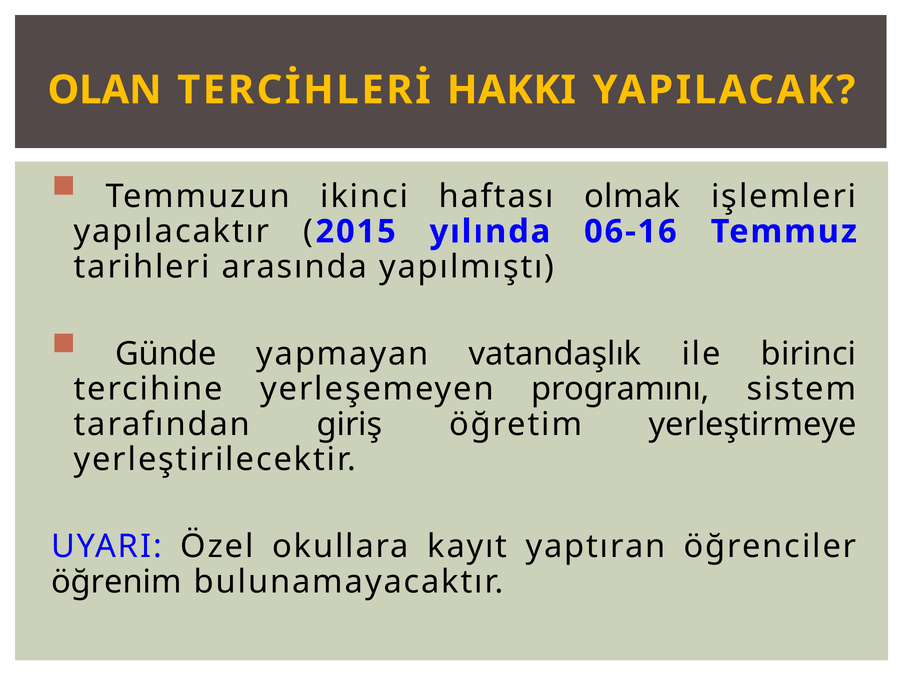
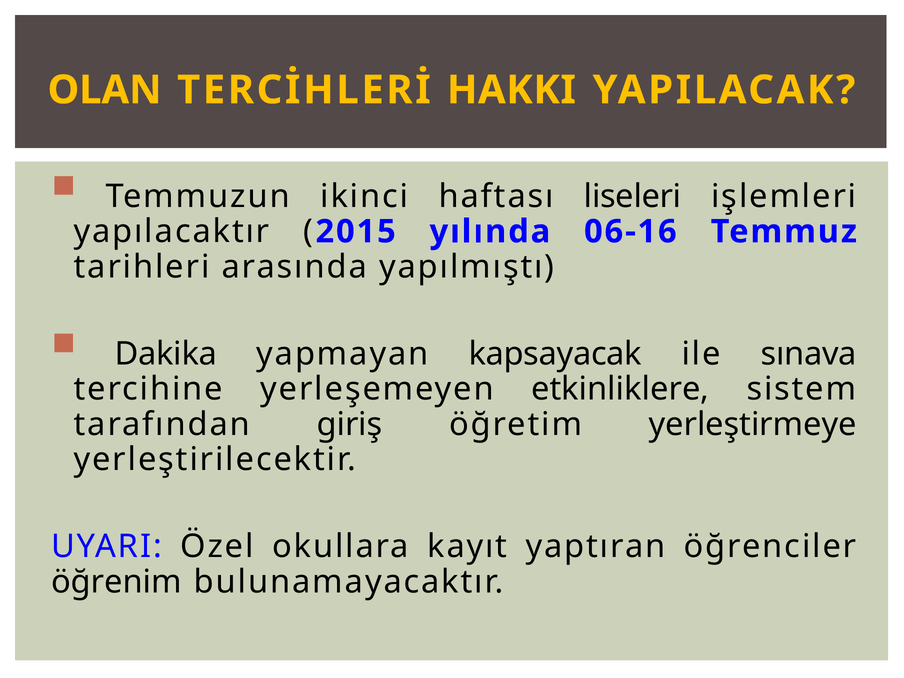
olmak: olmak -> liseleri
Günde: Günde -> Dakika
vatandaşlık: vatandaşlık -> kapsayacak
birinci: birinci -> sınava
programını: programını -> etkinliklere
